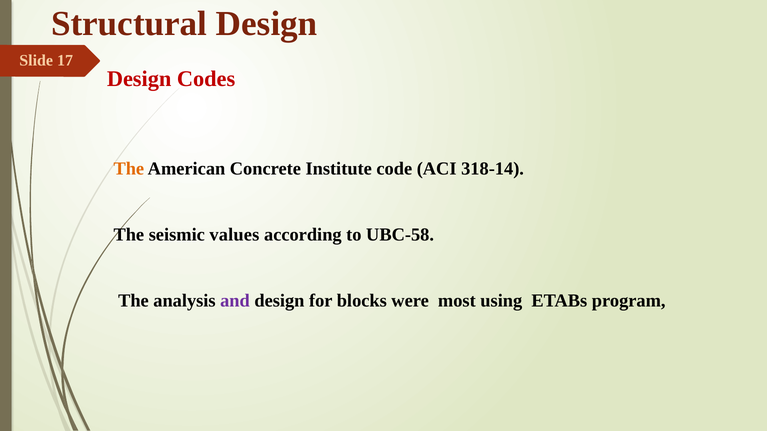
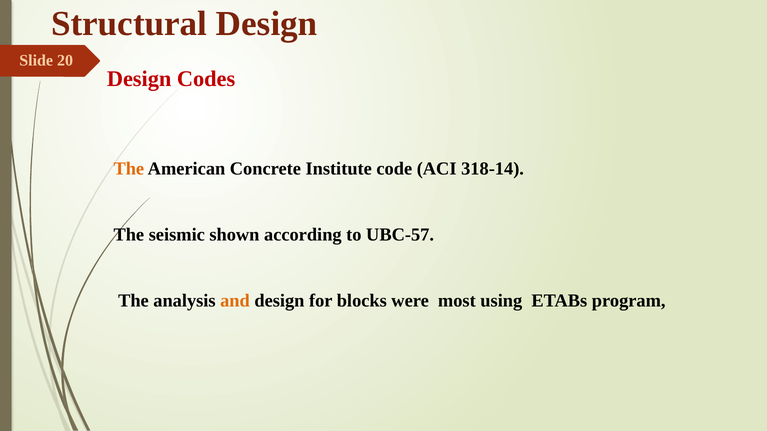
17: 17 -> 20
values: values -> shown
UBC-58: UBC-58 -> UBC-57
and colour: purple -> orange
